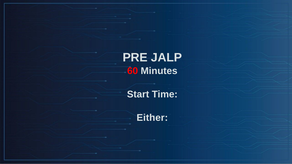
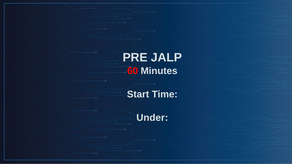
Either: Either -> Under
